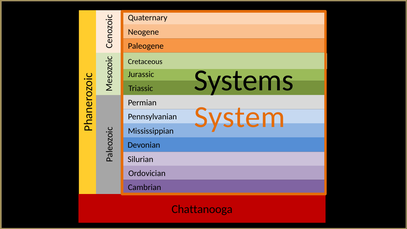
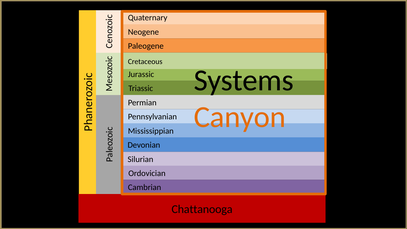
System: System -> Canyon
